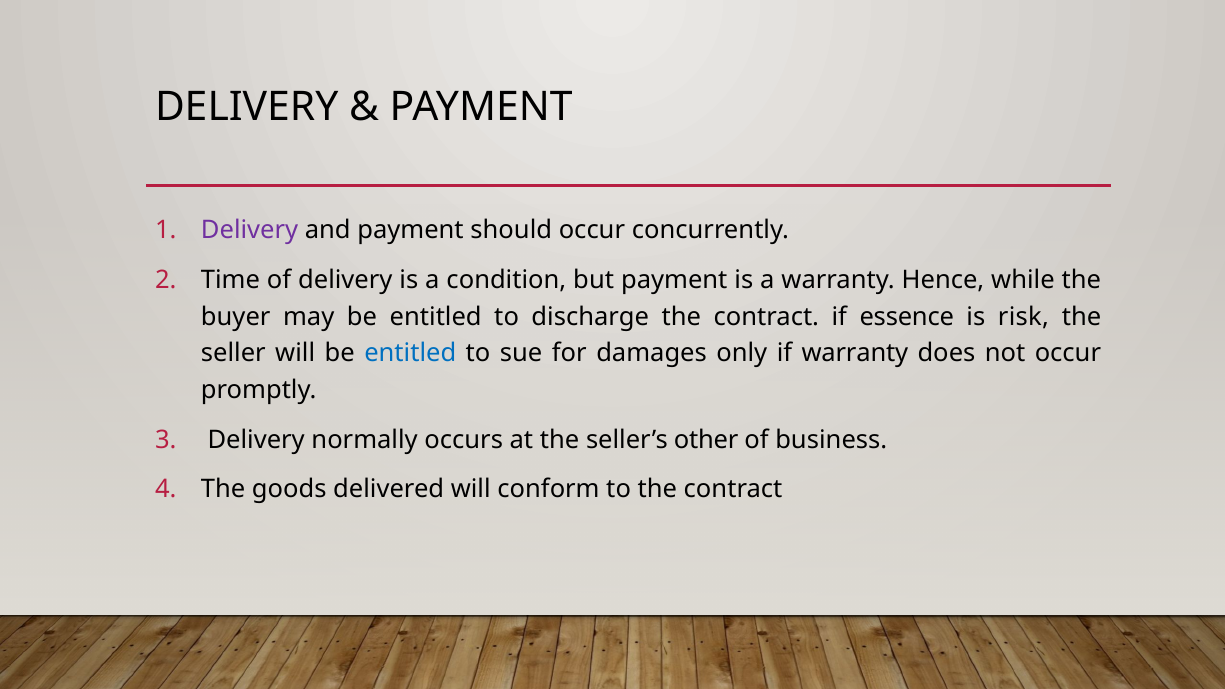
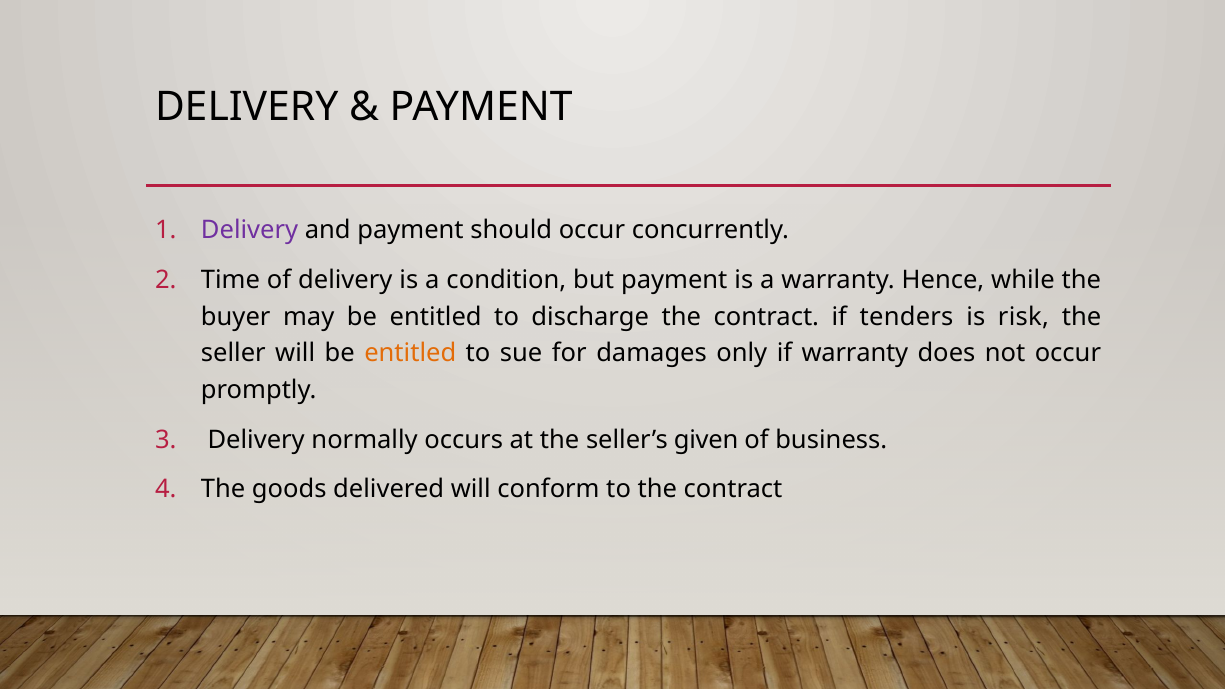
essence: essence -> tenders
entitled at (410, 353) colour: blue -> orange
other: other -> given
